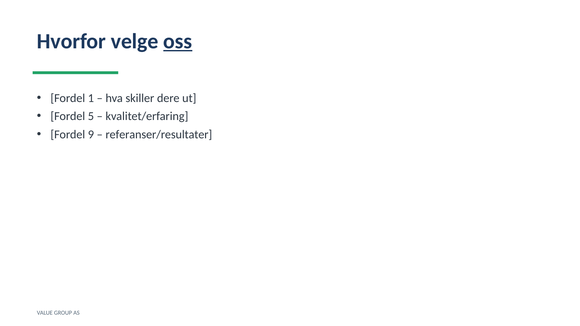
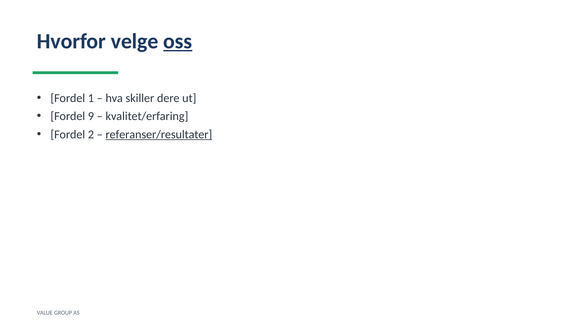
5: 5 -> 9
9: 9 -> 2
referanser/resultater underline: none -> present
